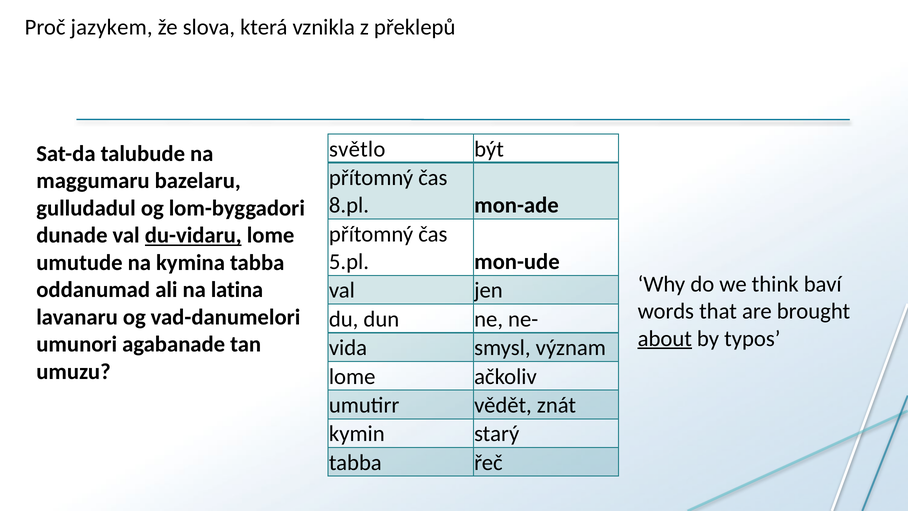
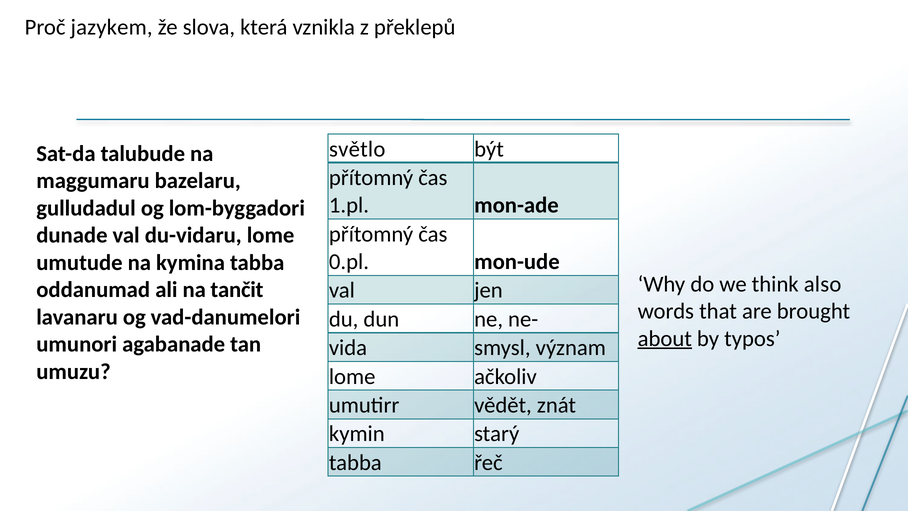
8.pl: 8.pl -> 1.pl
du-vidaru underline: present -> none
5.pl: 5.pl -> 0.pl
baví: baví -> also
latina: latina -> tančit
